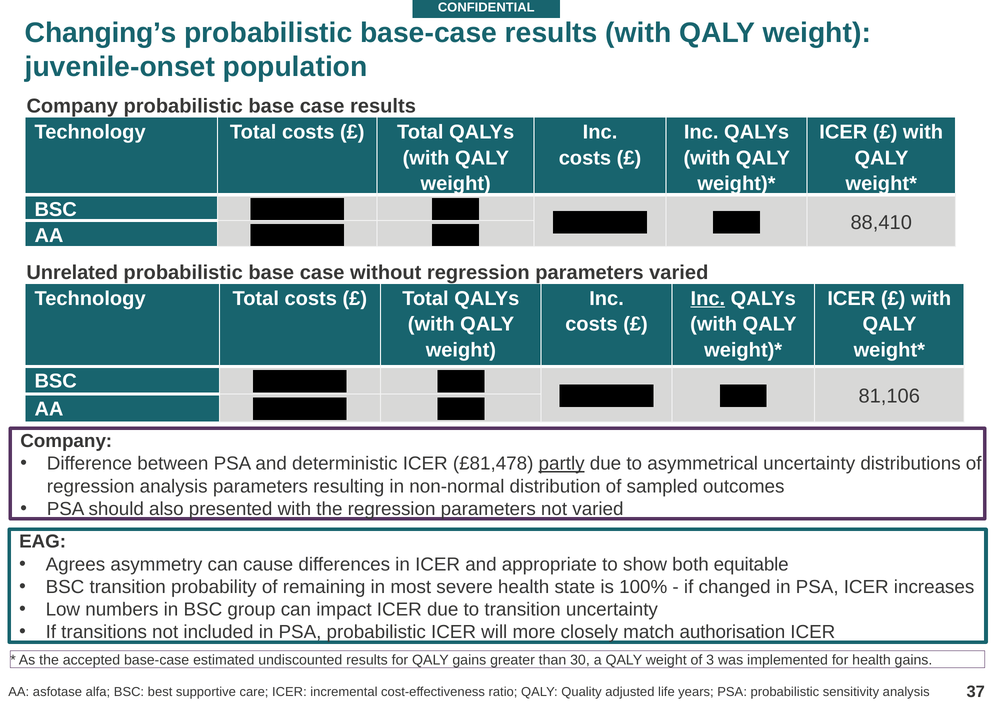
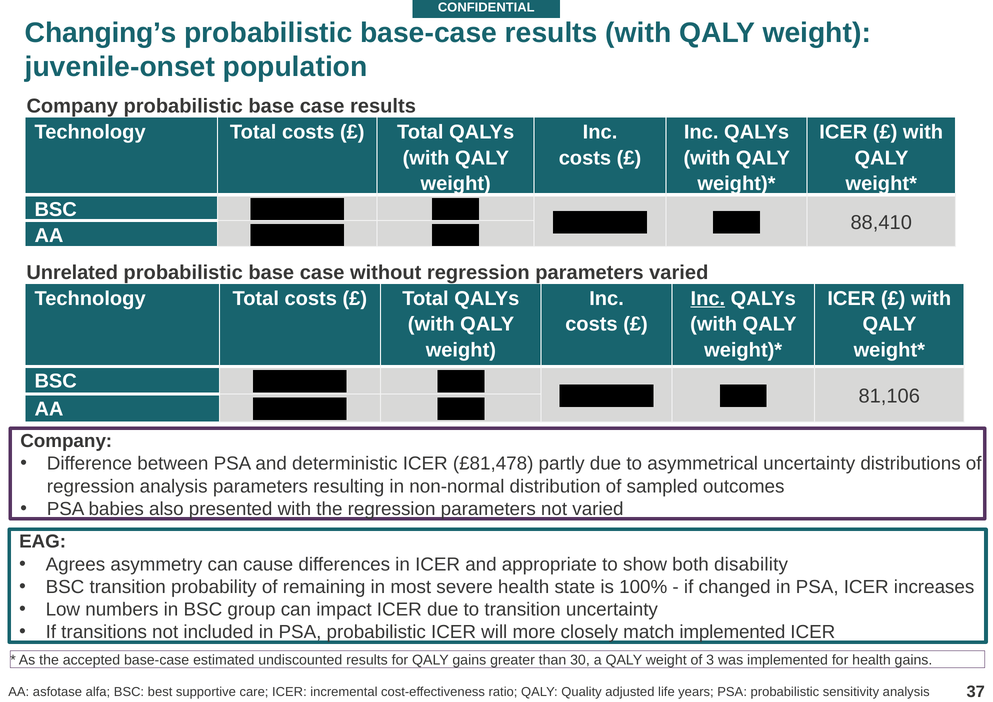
partly underline: present -> none
should: should -> babies
equitable: equitable -> disability
match authorisation: authorisation -> implemented
